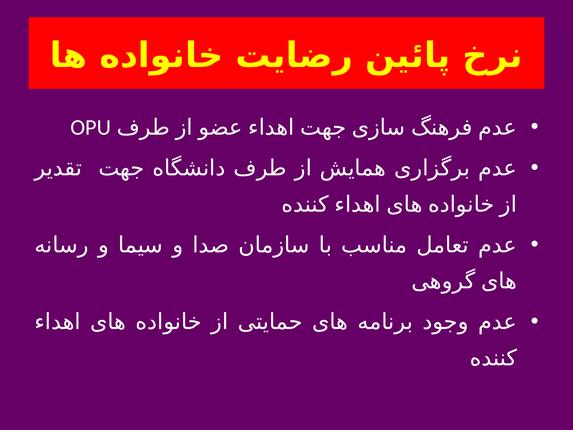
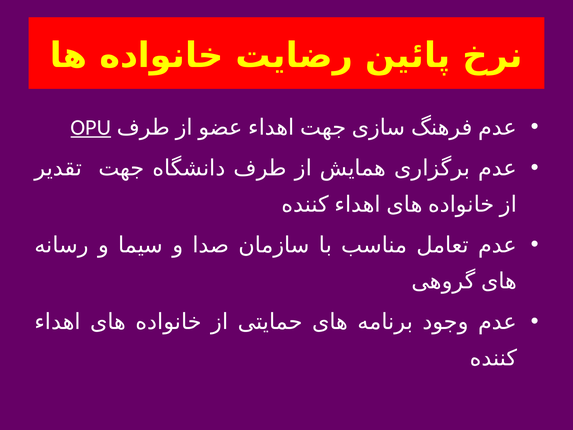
OPU underline: none -> present
